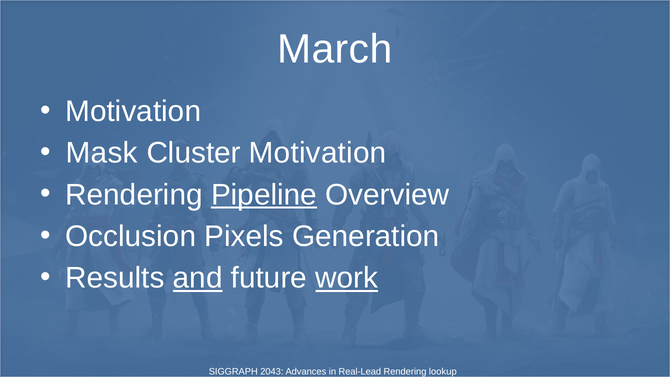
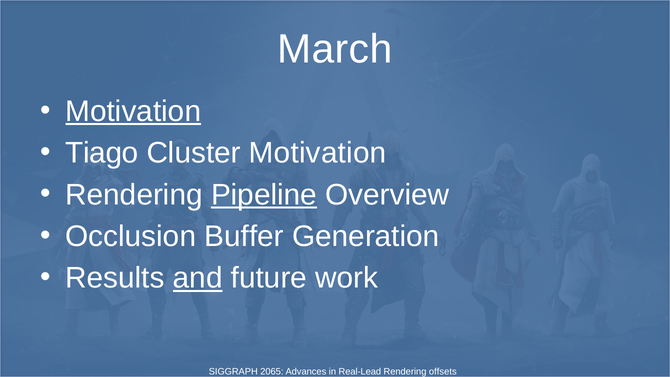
Motivation at (133, 111) underline: none -> present
Mask: Mask -> Tiago
Pixels: Pixels -> Buffer
work underline: present -> none
2043: 2043 -> 2065
lookup: lookup -> offsets
